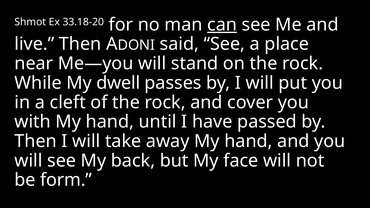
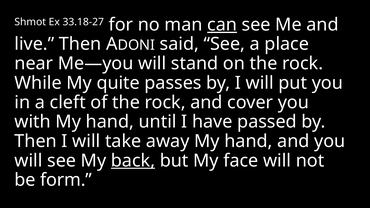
33.18-20: 33.18-20 -> 33.18-27
dwell: dwell -> quite
back underline: none -> present
